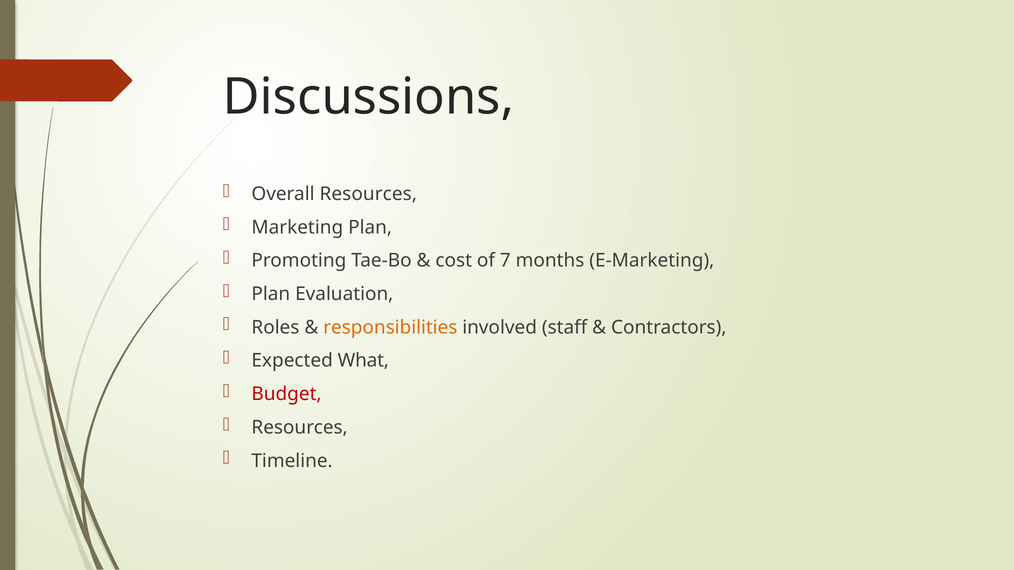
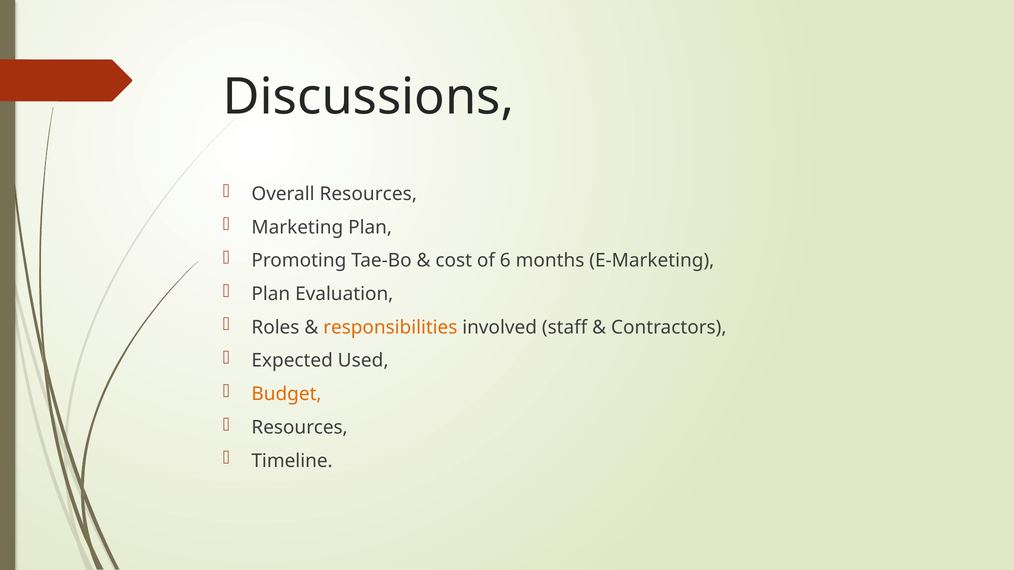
7: 7 -> 6
What: What -> Used
Budget colour: red -> orange
